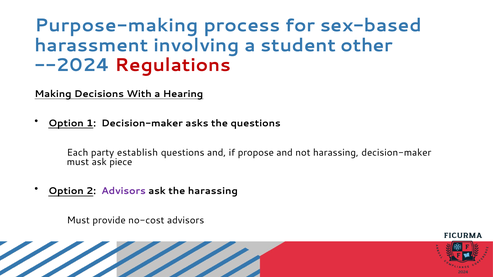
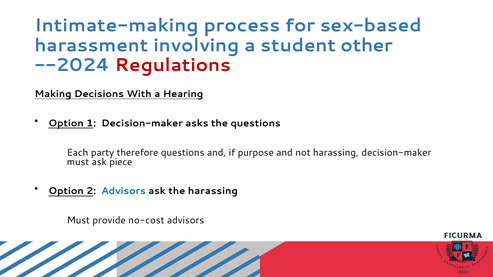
Purpose-making: Purpose-making -> Intimate-making
establish: establish -> therefore
propose: propose -> purpose
Advisors at (124, 191) colour: purple -> blue
